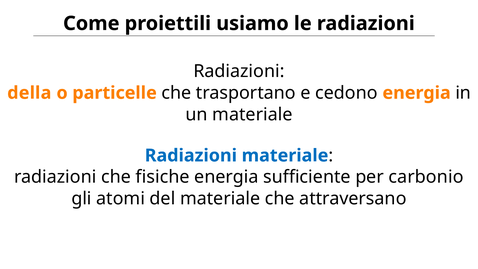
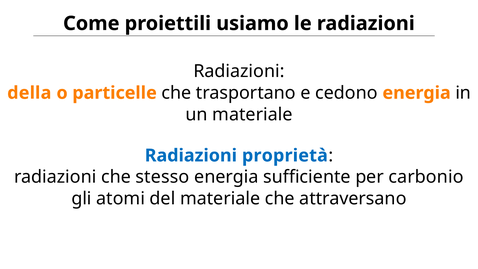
Radiazioni materiale: materiale -> proprietà
fisiche: fisiche -> stesso
